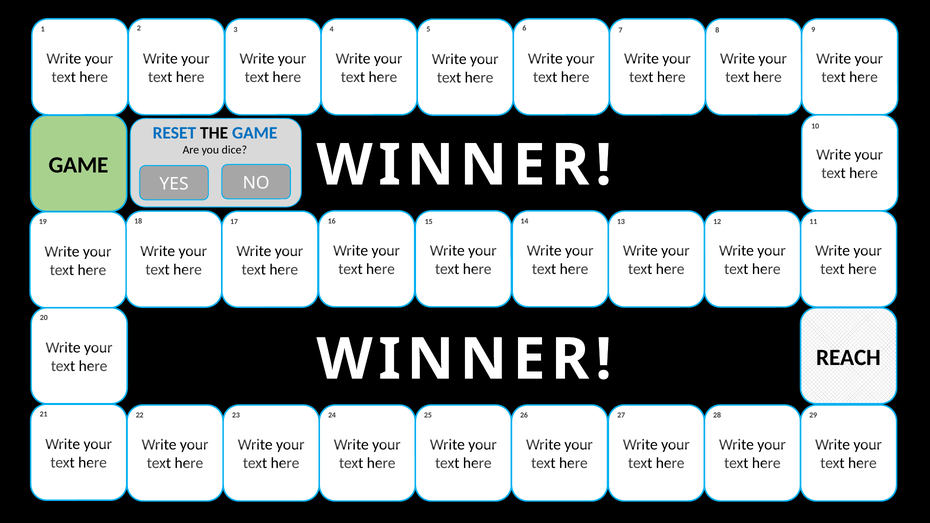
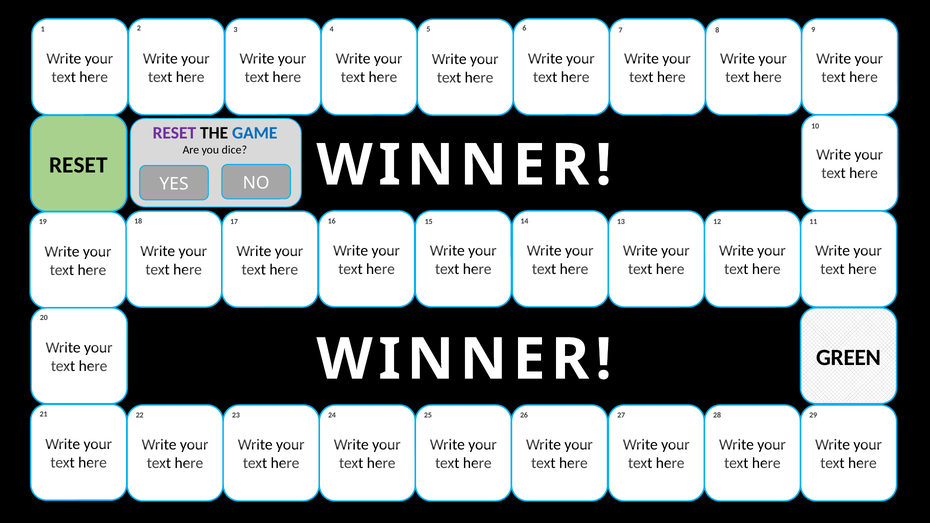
RESET at (174, 133) colour: blue -> purple
GAME at (79, 165): GAME -> RESET
REACH: REACH -> GREEN
